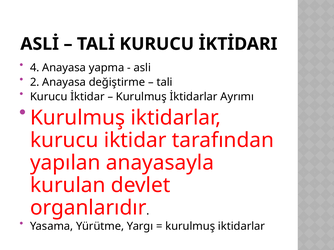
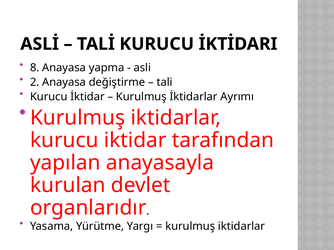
4: 4 -> 8
